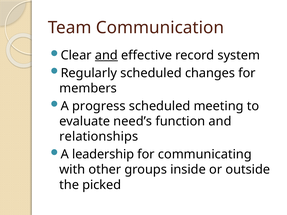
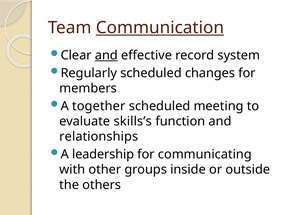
Communication underline: none -> present
progress: progress -> together
need’s: need’s -> skills’s
picked: picked -> others
